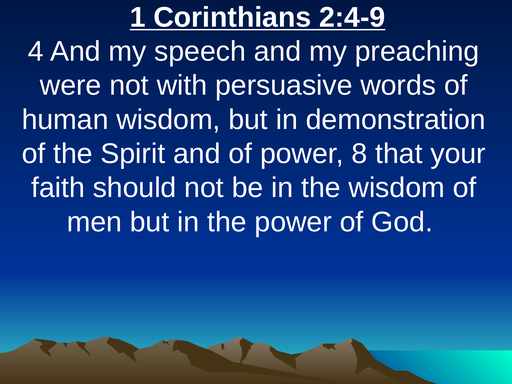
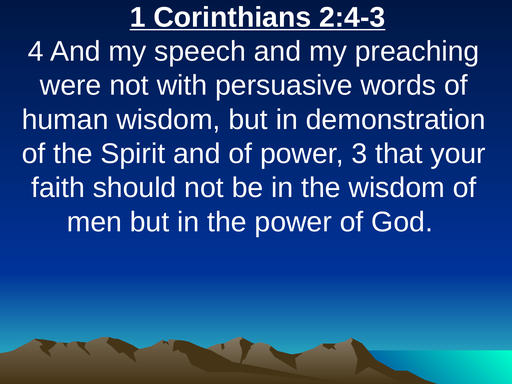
2:4-9: 2:4-9 -> 2:4-3
8: 8 -> 3
